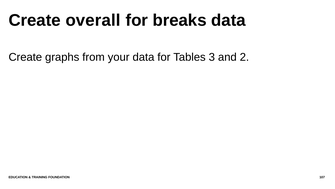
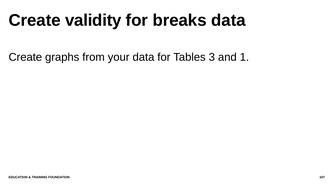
overall: overall -> validity
2: 2 -> 1
